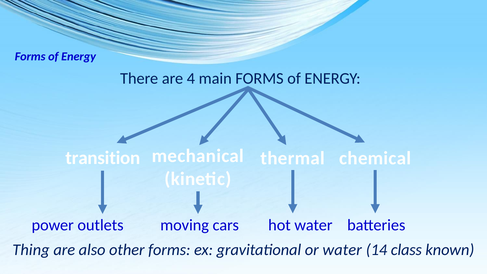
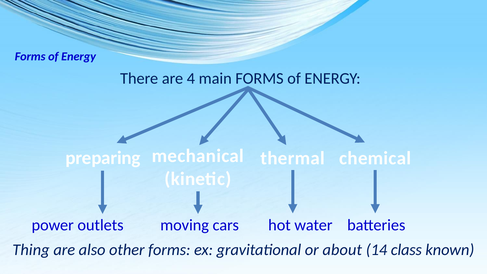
transition: transition -> preparing
or water: water -> about
